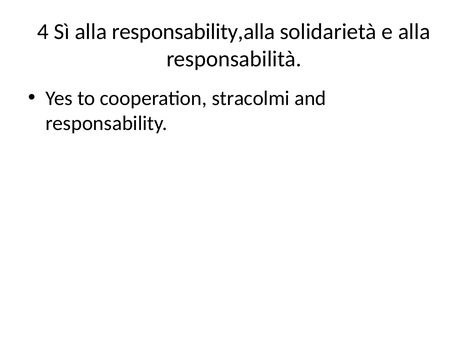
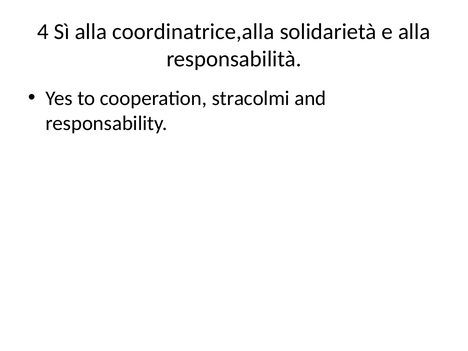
responsability,alla: responsability,alla -> coordinatrice,alla
